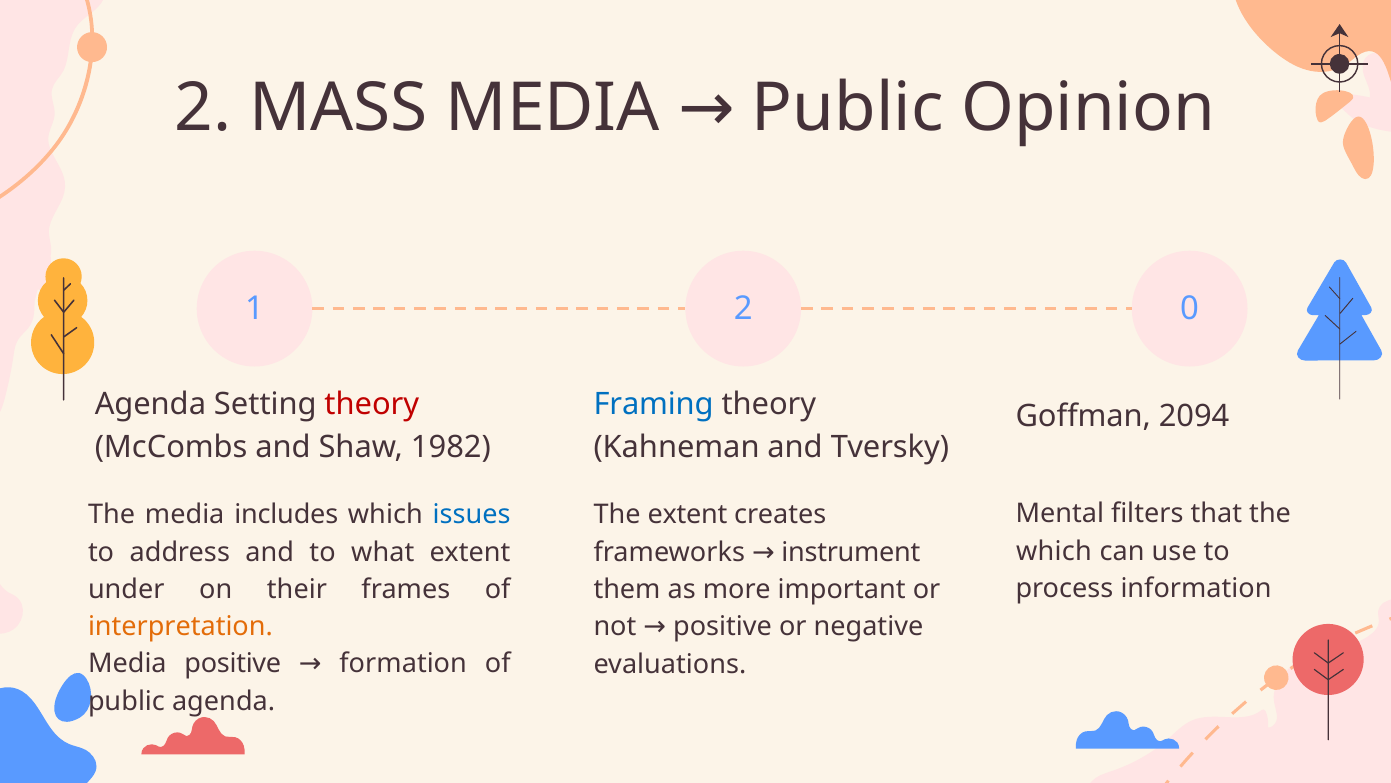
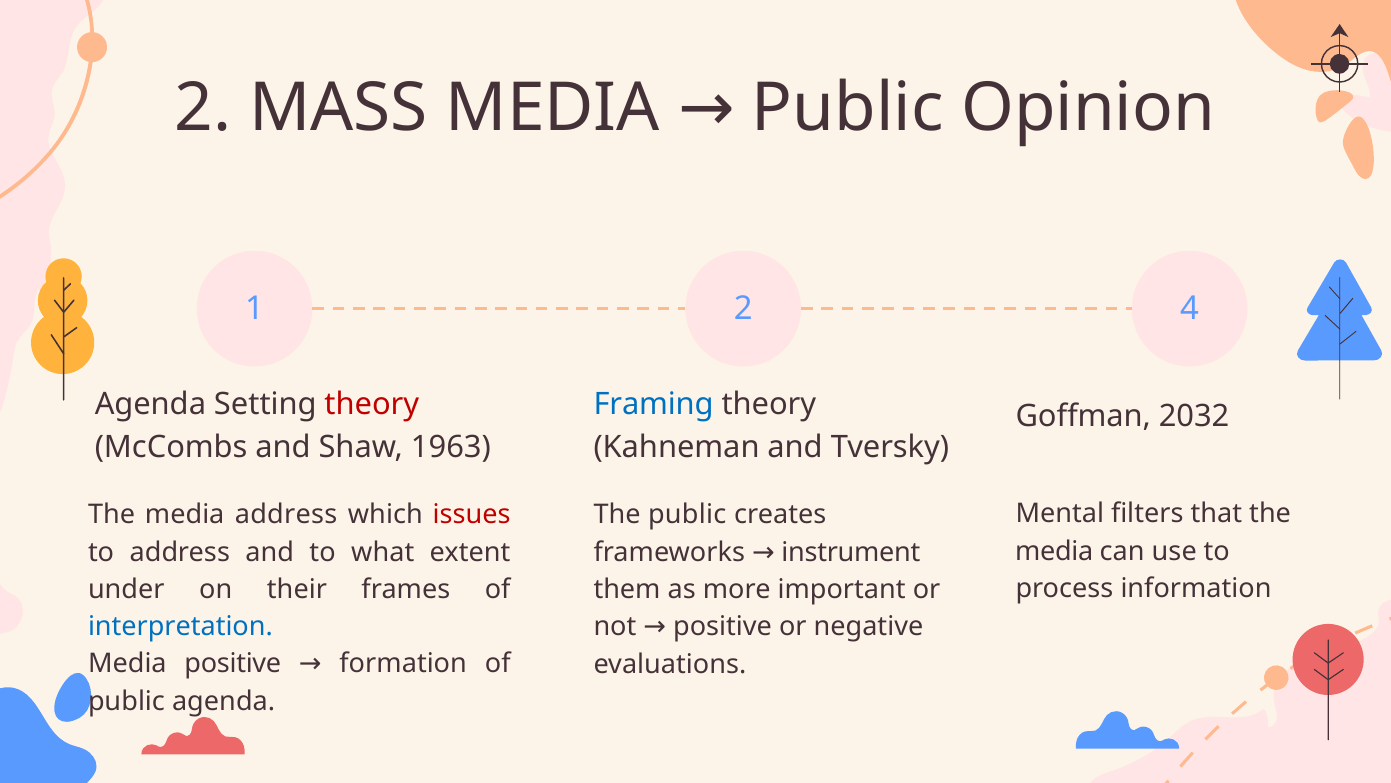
0: 0 -> 4
2094: 2094 -> 2032
1982: 1982 -> 1963
media includes: includes -> address
issues colour: blue -> red
The extent: extent -> public
which at (1054, 551): which -> media
interpretation colour: orange -> blue
